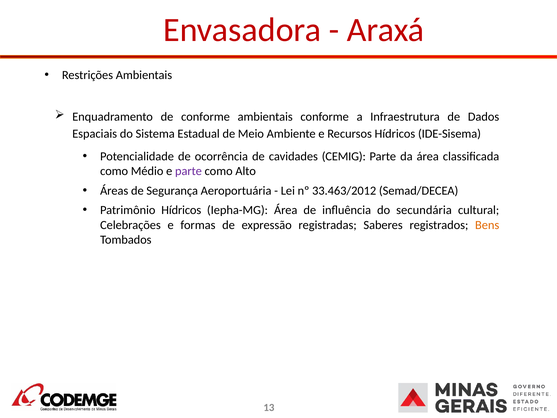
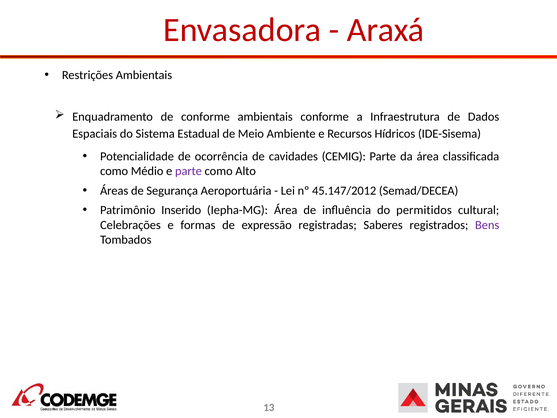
33.463/2012: 33.463/2012 -> 45.147/2012
Patrimônio Hídricos: Hídricos -> Inserido
secundária: secundária -> permitidos
Bens colour: orange -> purple
